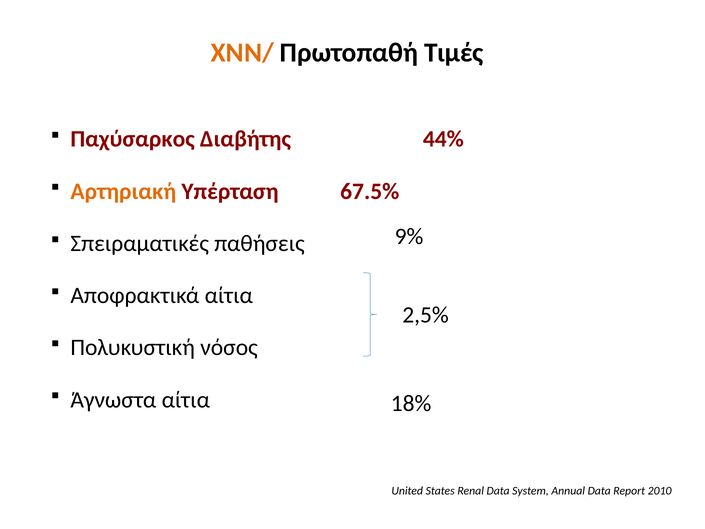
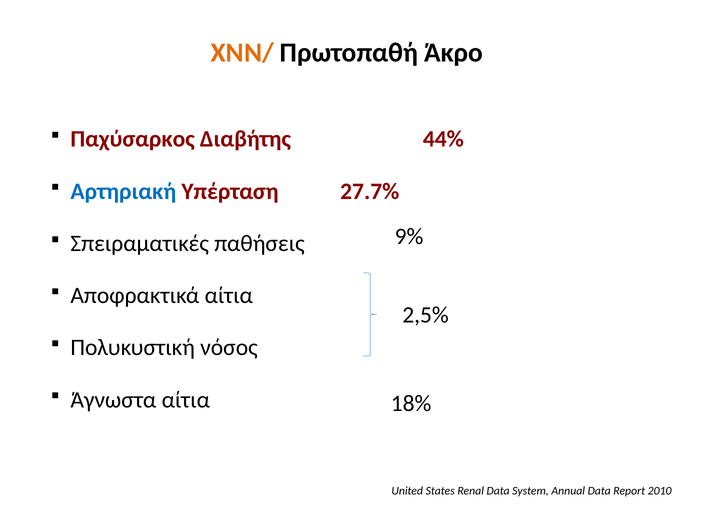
Τιμές: Τιμές -> Άκρο
Αρτηριακή colour: orange -> blue
67.5%: 67.5% -> 27.7%
